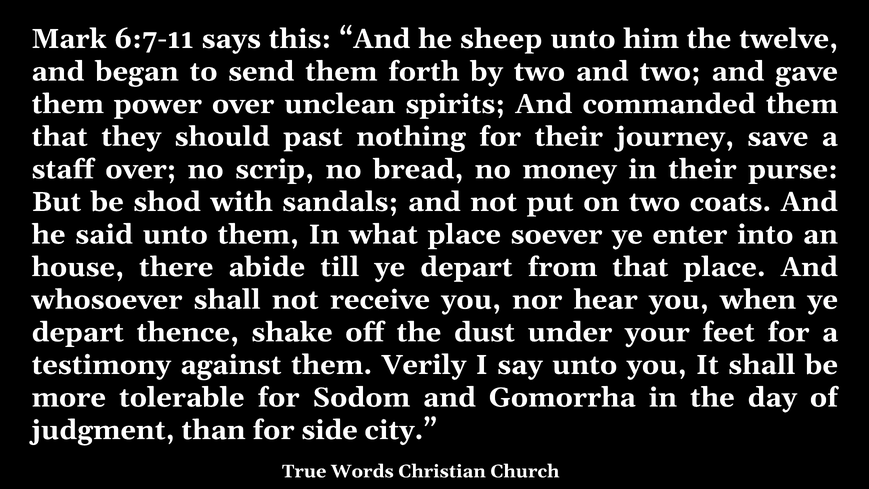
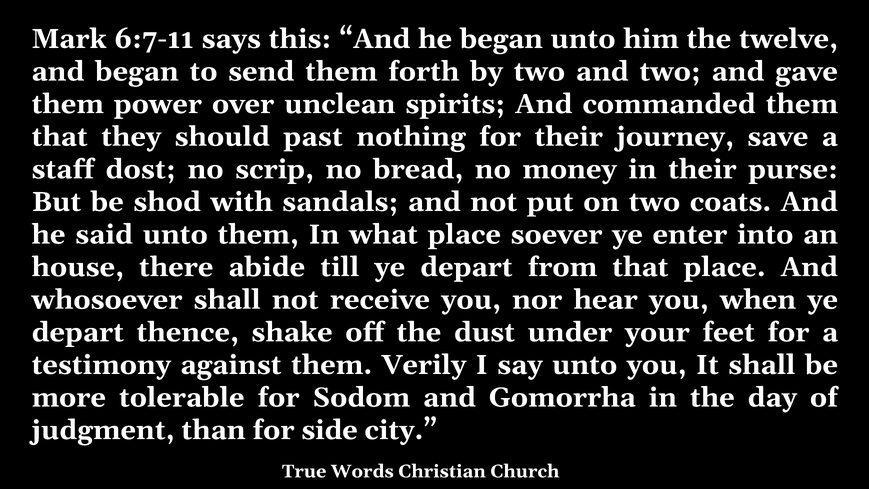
he sheep: sheep -> began
staff over: over -> dost
